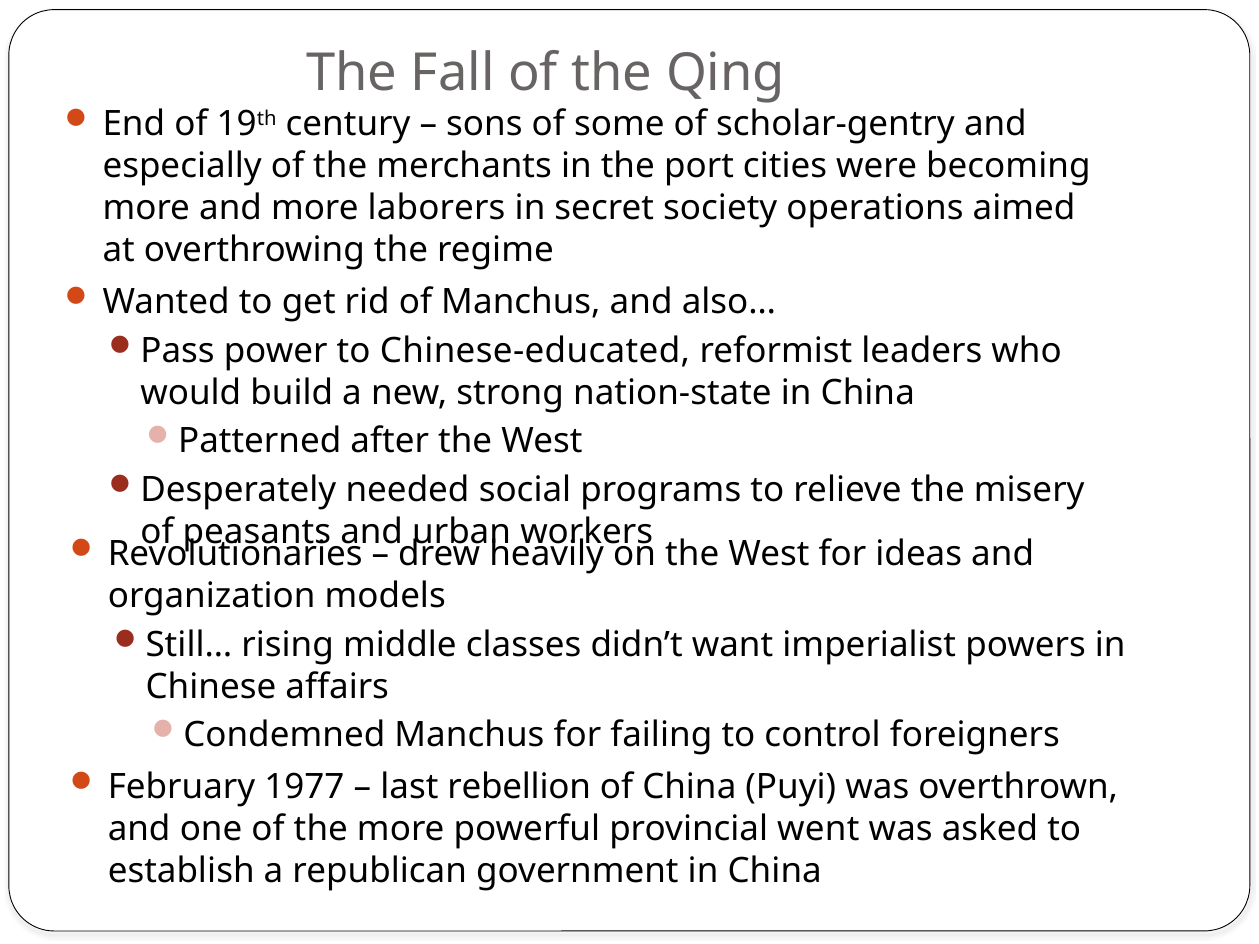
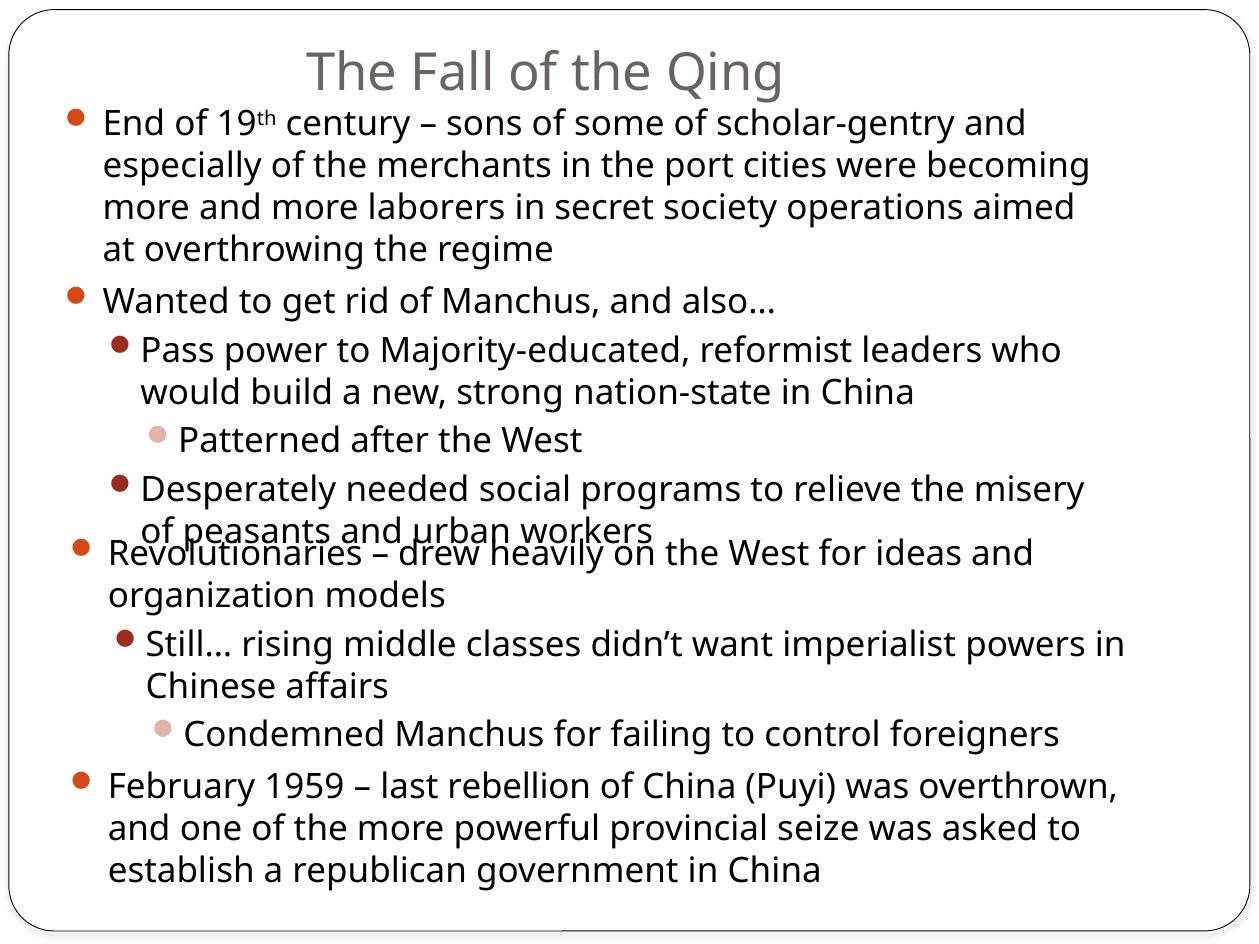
Chinese-educated: Chinese-educated -> Majority-educated
1977: 1977 -> 1959
went: went -> seize
